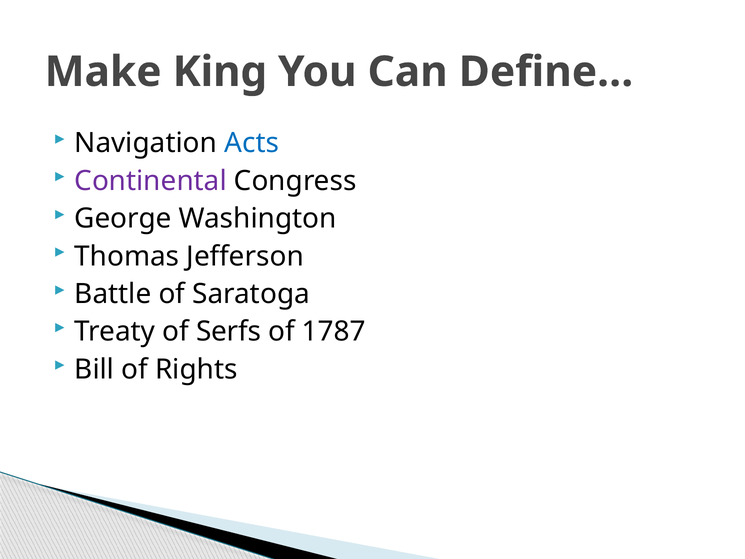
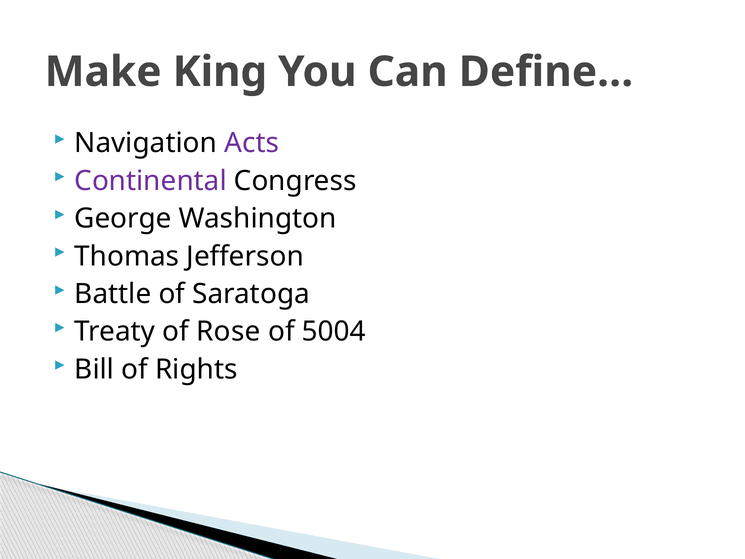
Acts colour: blue -> purple
Serfs: Serfs -> Rose
1787: 1787 -> 5004
